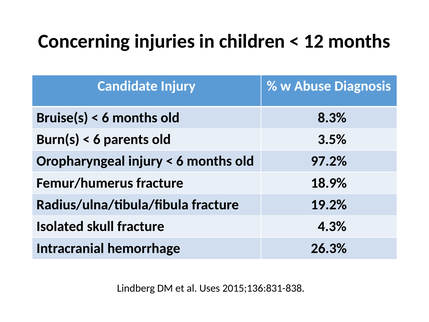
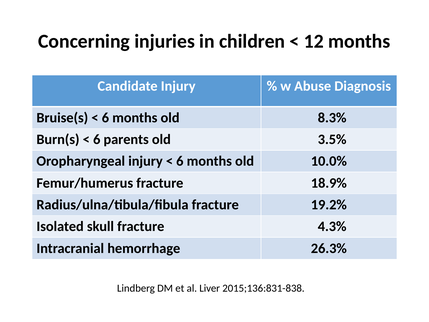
97.2%: 97.2% -> 10.0%
Uses: Uses -> Liver
